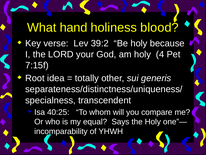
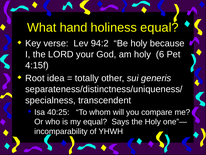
holiness blood: blood -> equal
39:2: 39:2 -> 94:2
4: 4 -> 6
7:15f: 7:15f -> 4:15f
